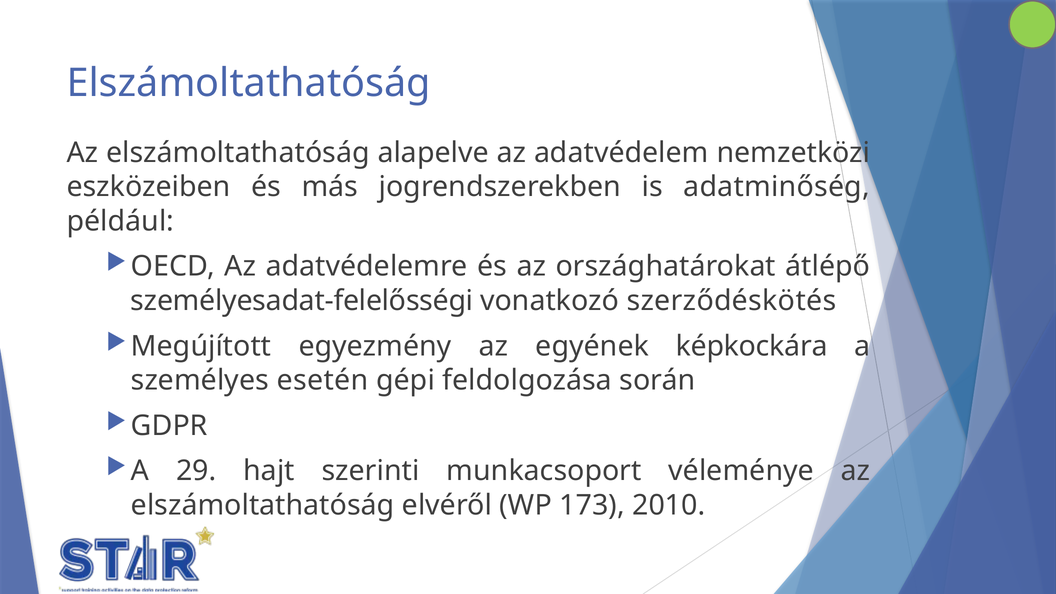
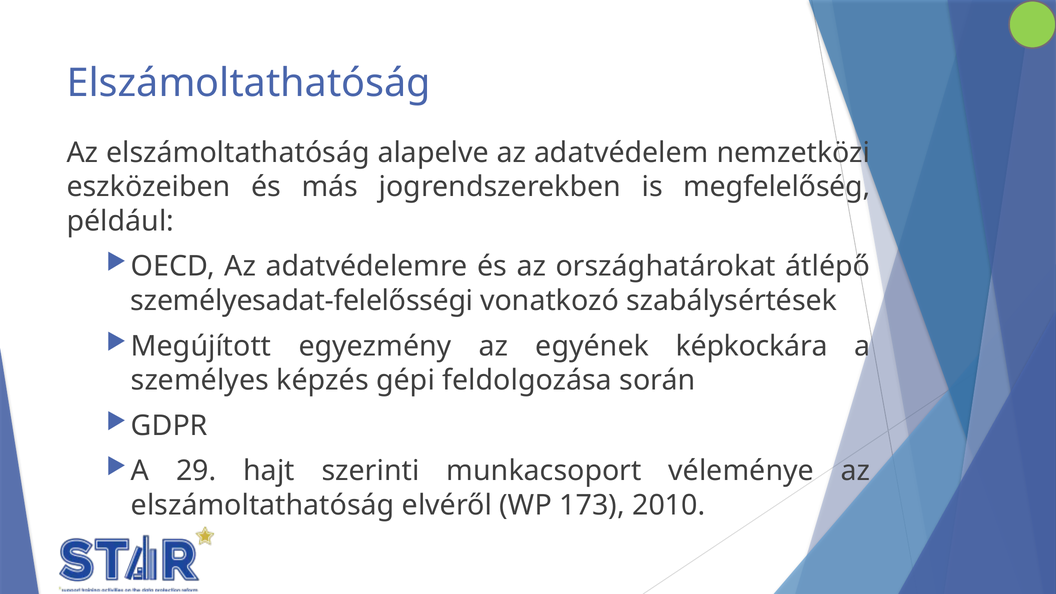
adatminőség: adatminőség -> megfelelőség
szerződéskötés: szerződéskötés -> szabálysértések
esetén: esetén -> képzés
